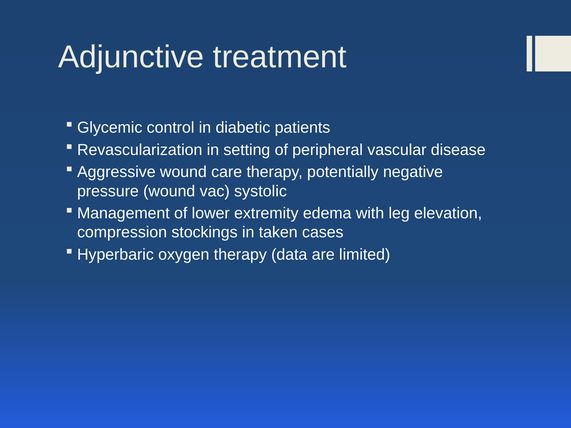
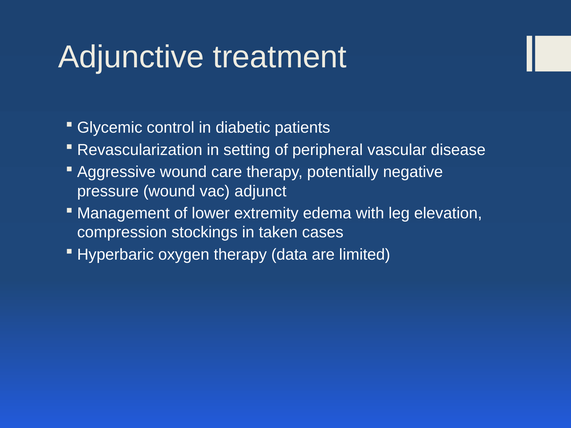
systolic: systolic -> adjunct
